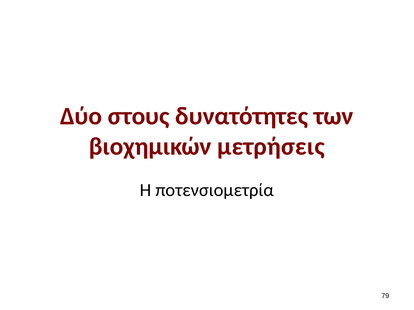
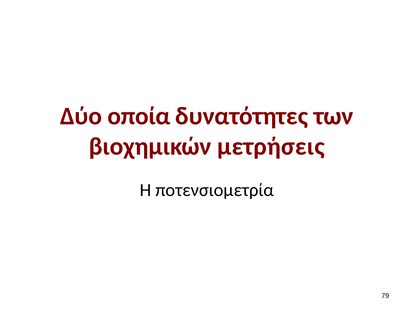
στους: στους -> οποία
